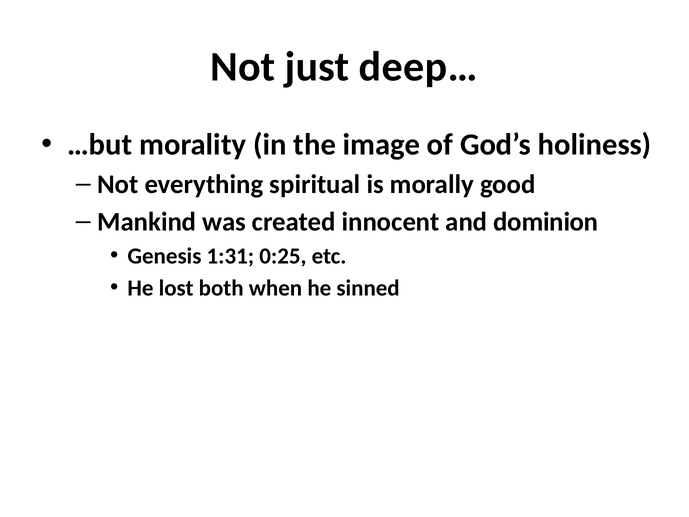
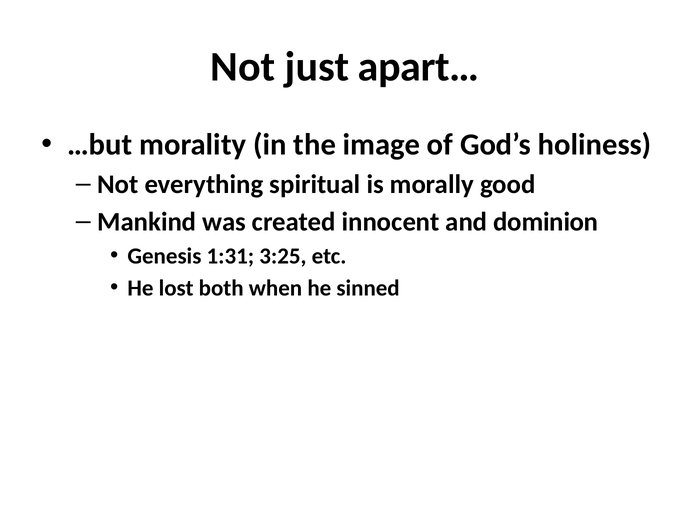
deep…: deep… -> apart…
0:25: 0:25 -> 3:25
